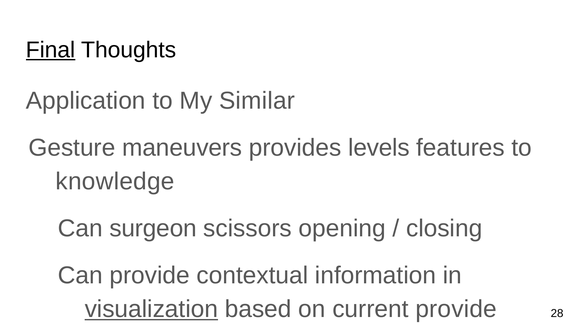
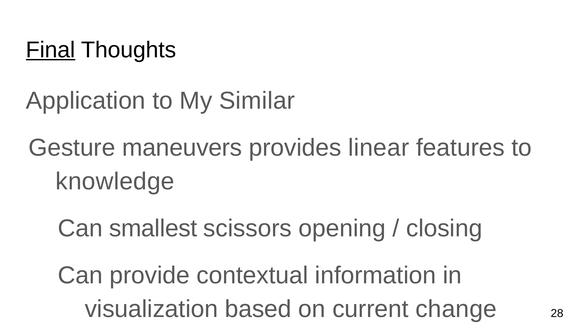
levels: levels -> linear
surgeon: surgeon -> smallest
visualization underline: present -> none
current provide: provide -> change
